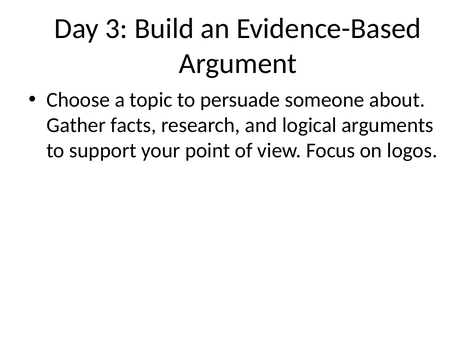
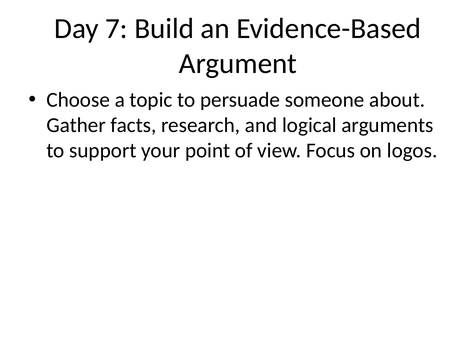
3: 3 -> 7
